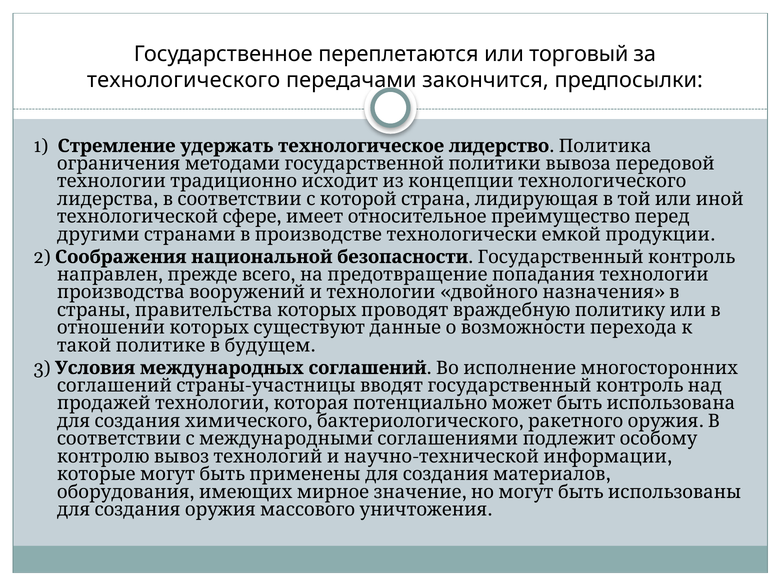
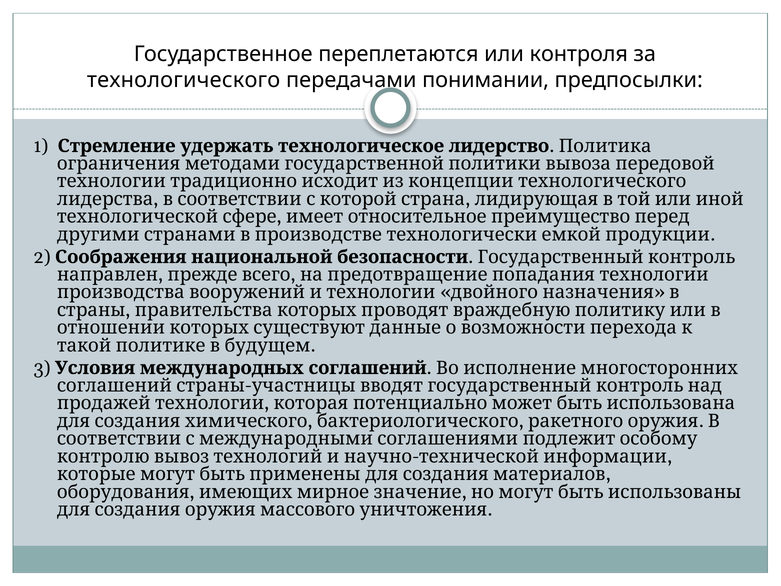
торговый: торговый -> контроля
закончится: закончится -> понимании
